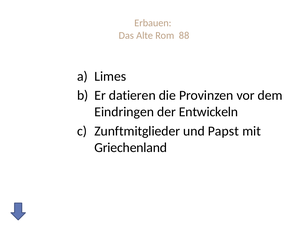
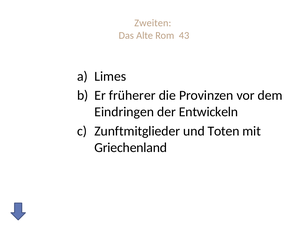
Erbauen: Erbauen -> Zweiten
88: 88 -> 43
datieren: datieren -> früherer
Papst: Papst -> Toten
